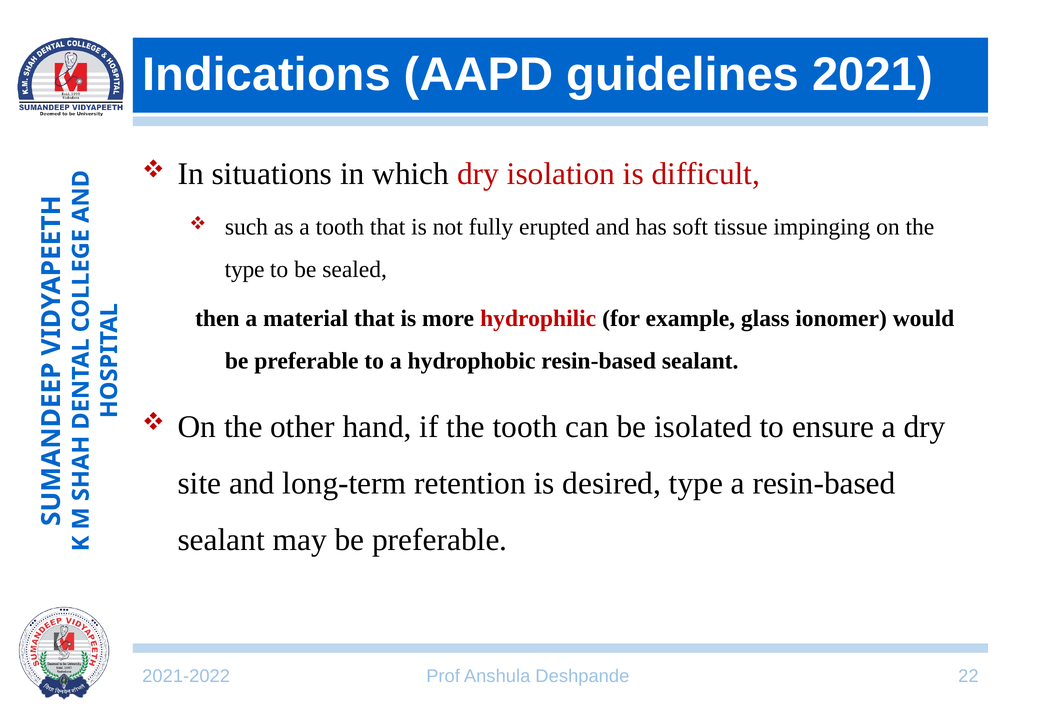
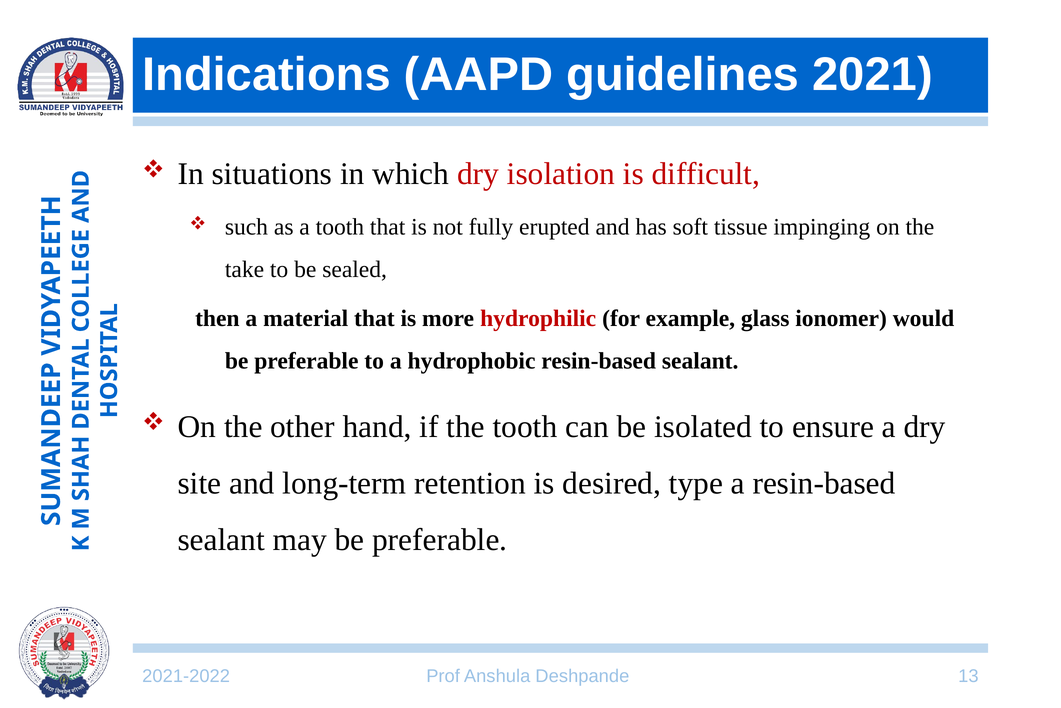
type at (245, 269): type -> take
22: 22 -> 13
